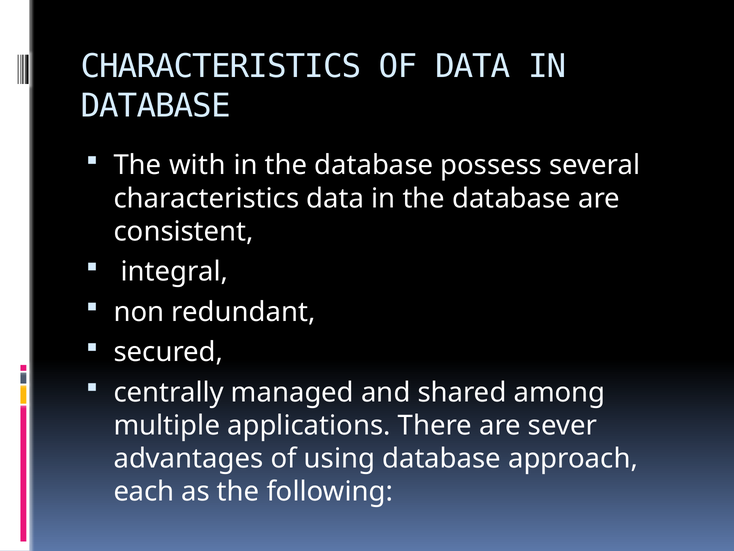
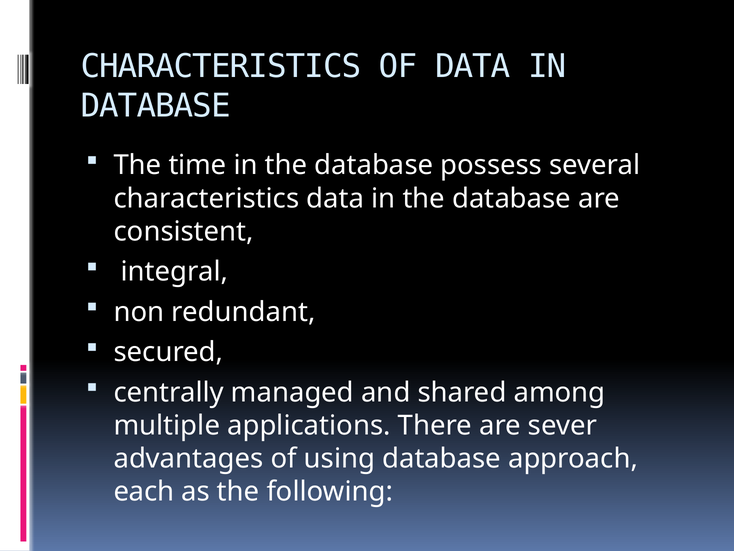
with: with -> time
